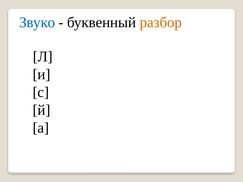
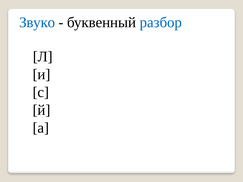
разбор colour: orange -> blue
